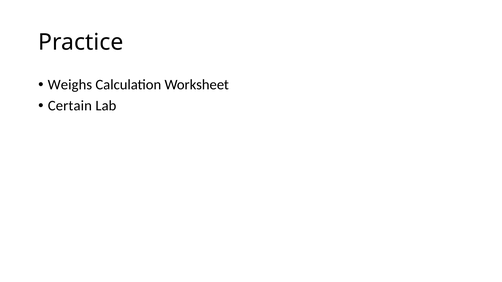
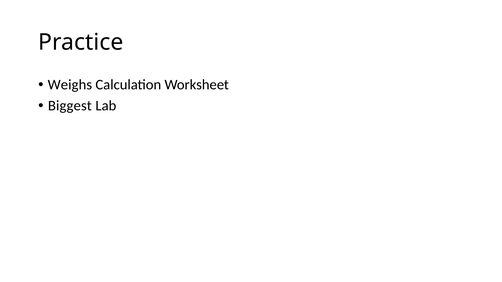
Certain: Certain -> Biggest
